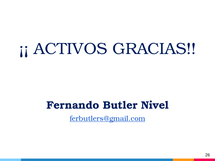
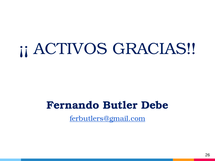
Nivel: Nivel -> Debe
